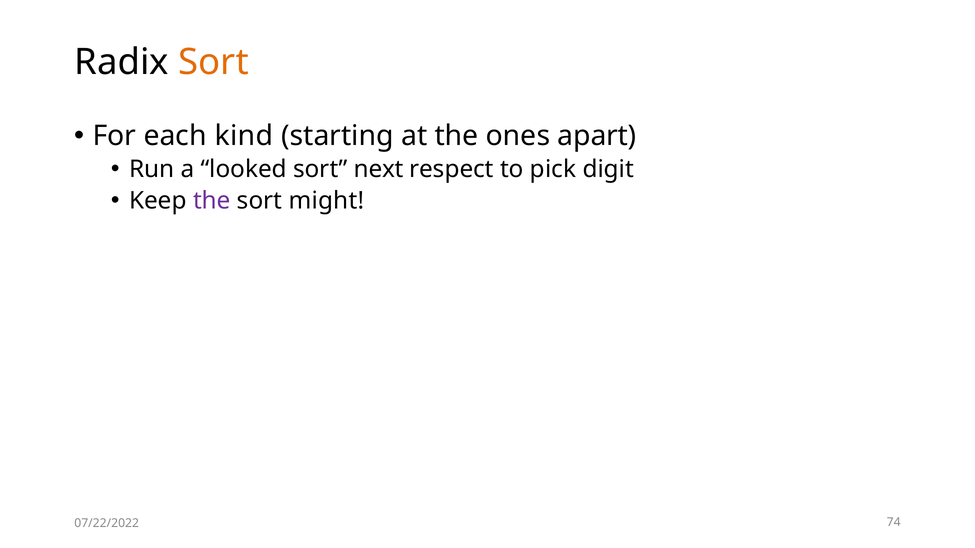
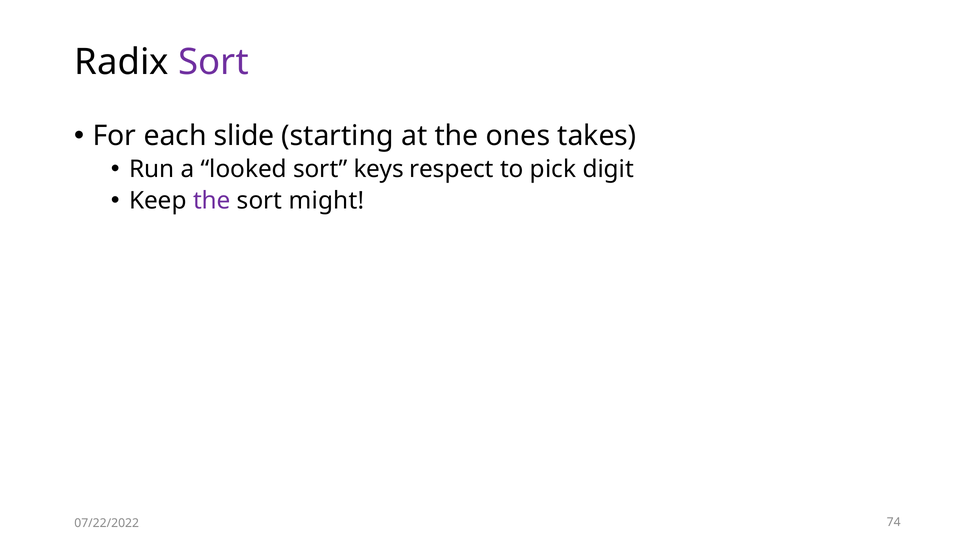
Sort at (213, 62) colour: orange -> purple
kind: kind -> slide
apart: apart -> takes
next: next -> keys
